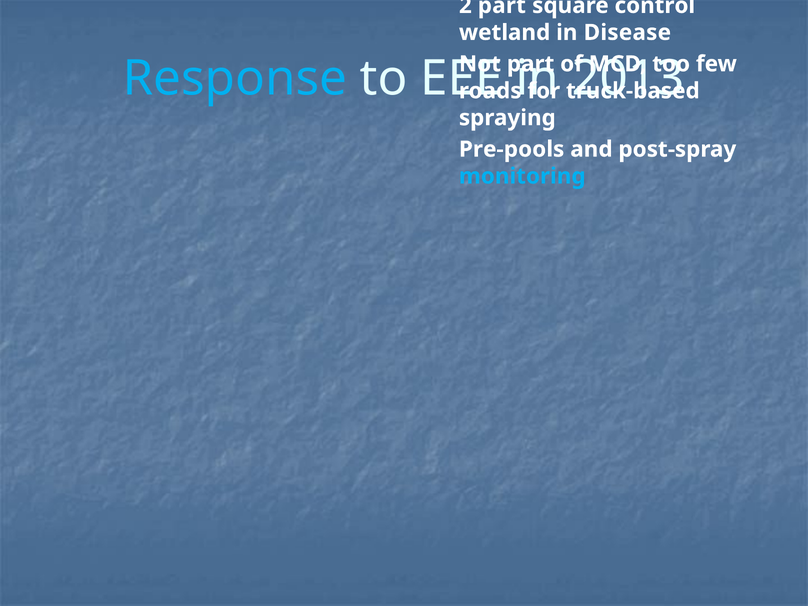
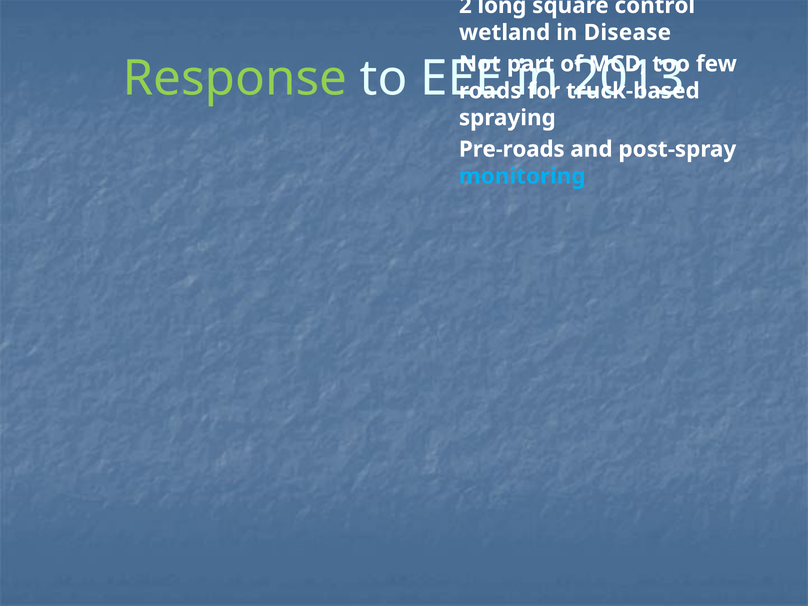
2 part: part -> long
Response colour: light blue -> light green
Pre-pools: Pre-pools -> Pre-roads
